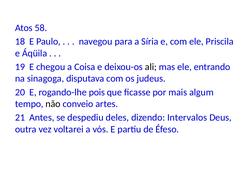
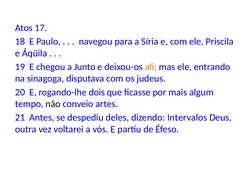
58: 58 -> 17
Coisa: Coisa -> Junto
ali colour: black -> orange
pois: pois -> dois
